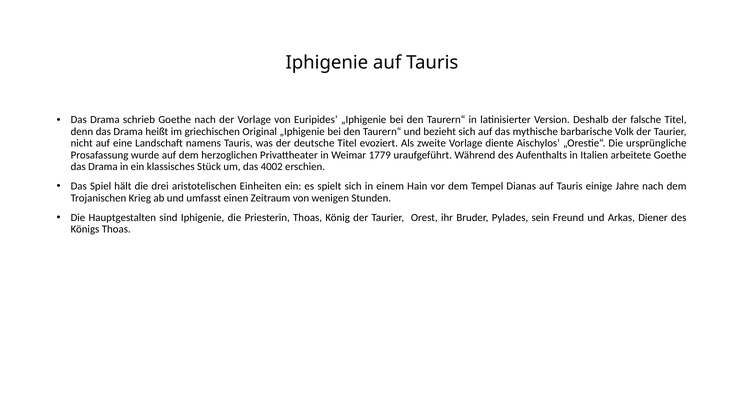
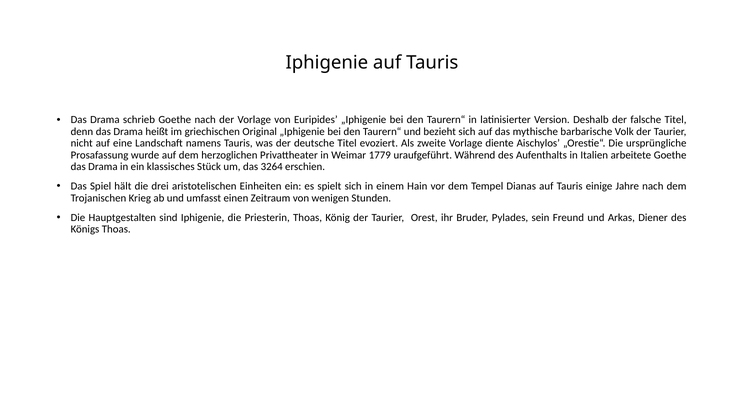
4002: 4002 -> 3264
